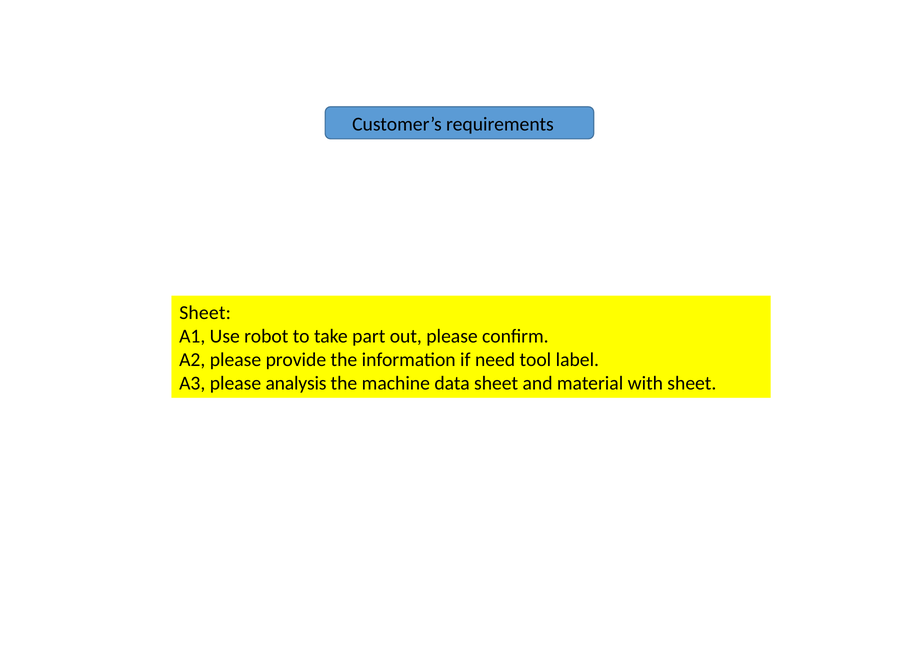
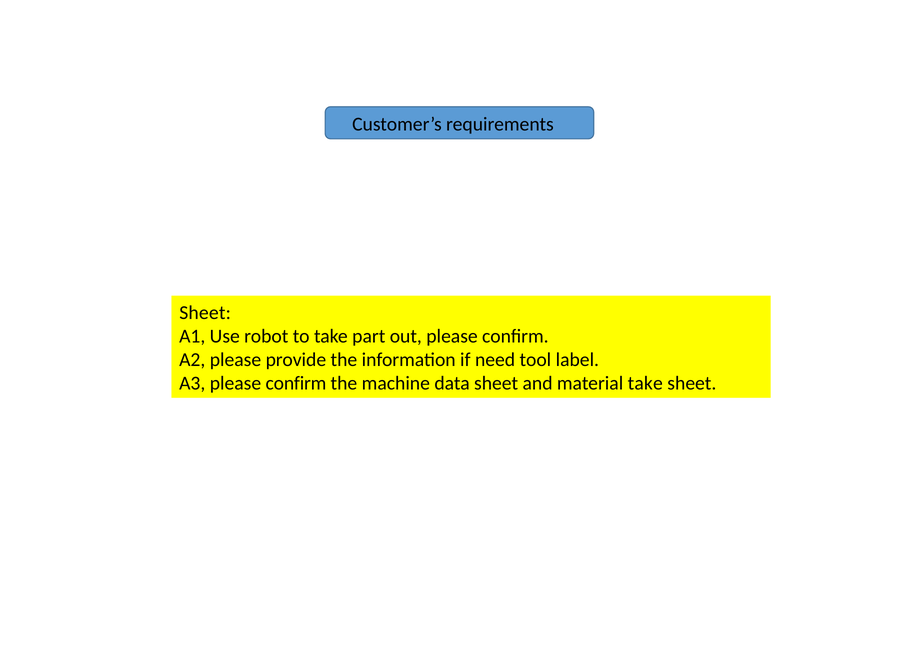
A3 please analysis: analysis -> confirm
material with: with -> take
